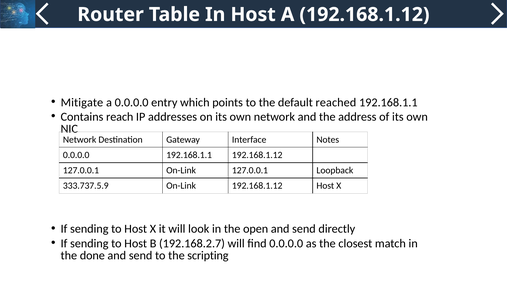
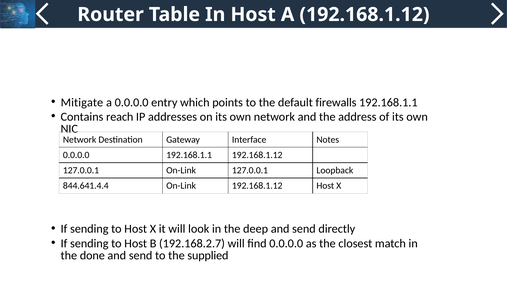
reached: reached -> firewalls
333.737.5.9: 333.737.5.9 -> 844.641.4.4
open: open -> deep
scripting: scripting -> supplied
